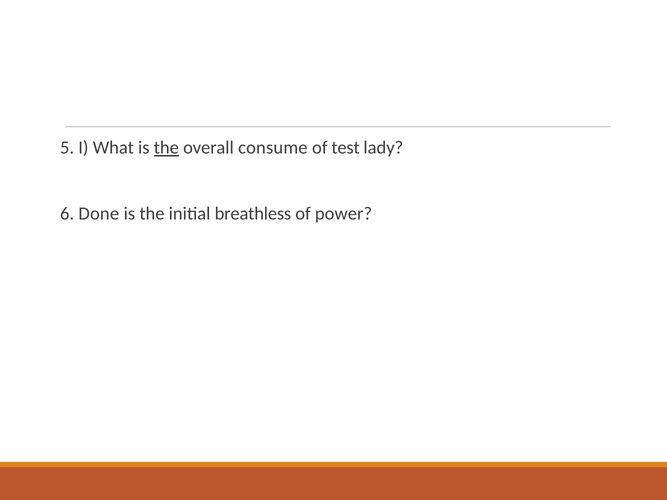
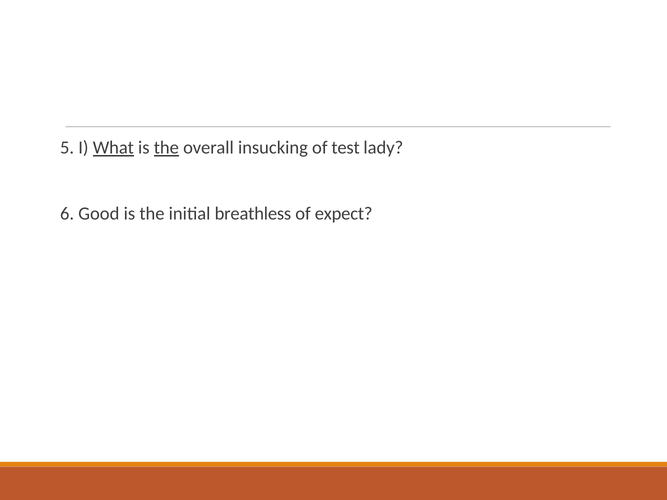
What underline: none -> present
consume: consume -> insucking
Done: Done -> Good
power: power -> expect
